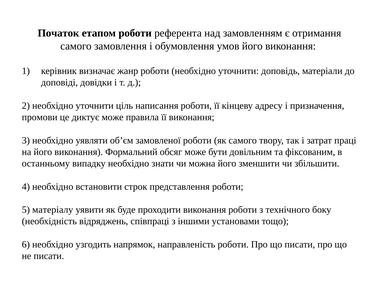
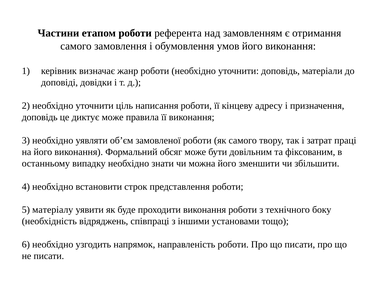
Початок: Початок -> Частини
промови at (40, 117): промови -> доповідь
